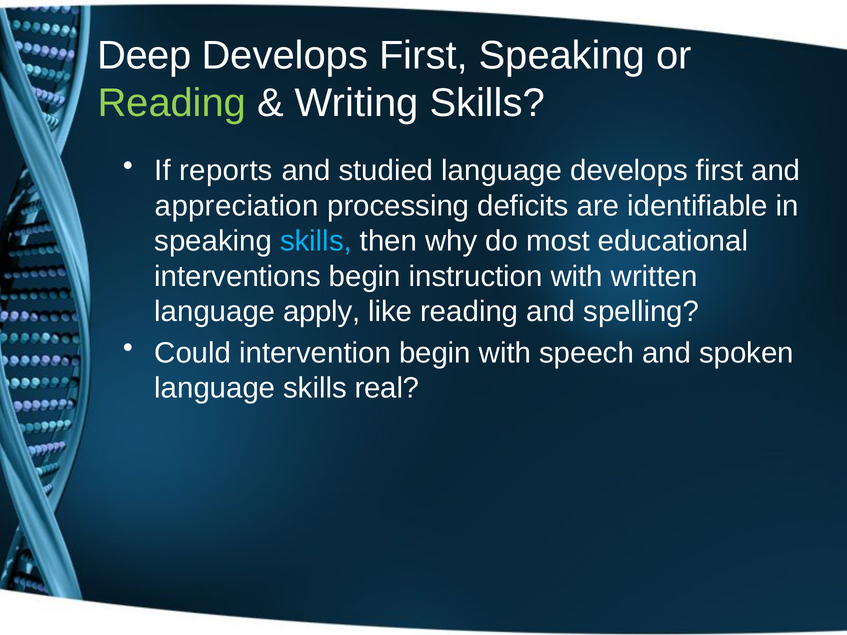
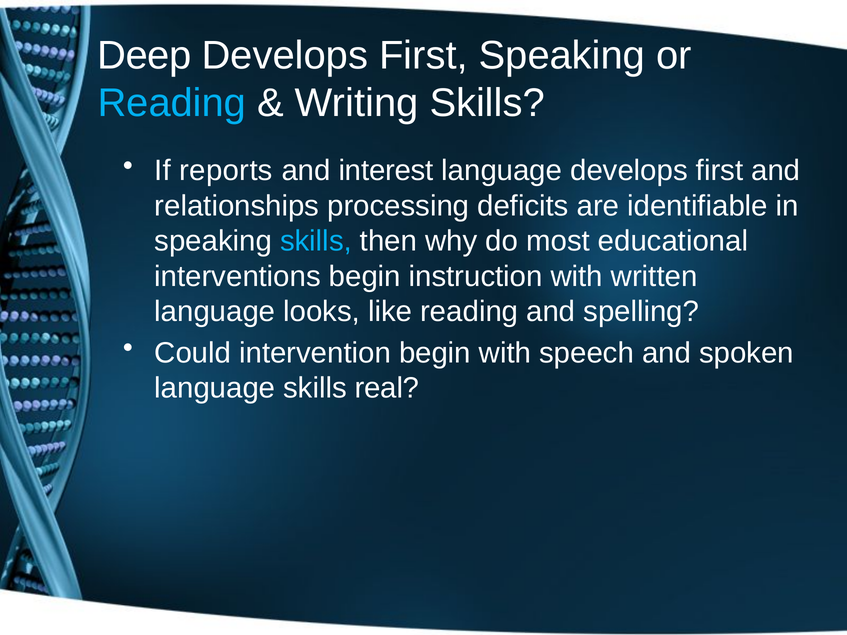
Reading at (172, 103) colour: light green -> light blue
studied: studied -> interest
appreciation: appreciation -> relationships
apply: apply -> looks
